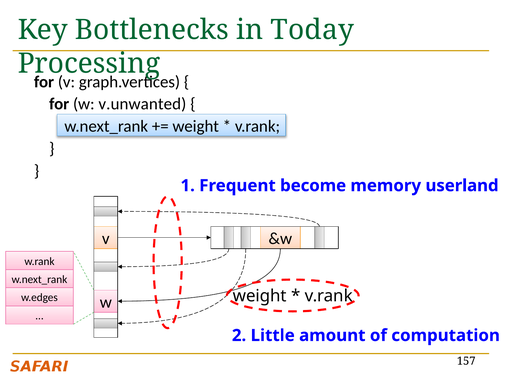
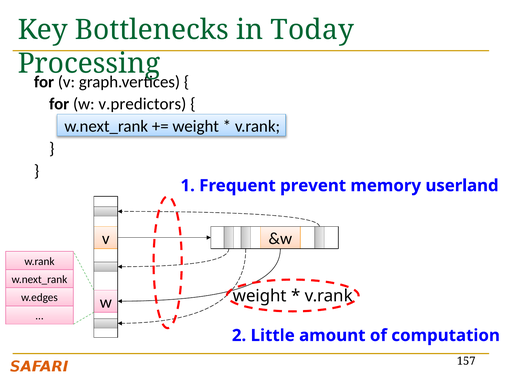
v.unwanted: v.unwanted -> v.predictors
become: become -> prevent
